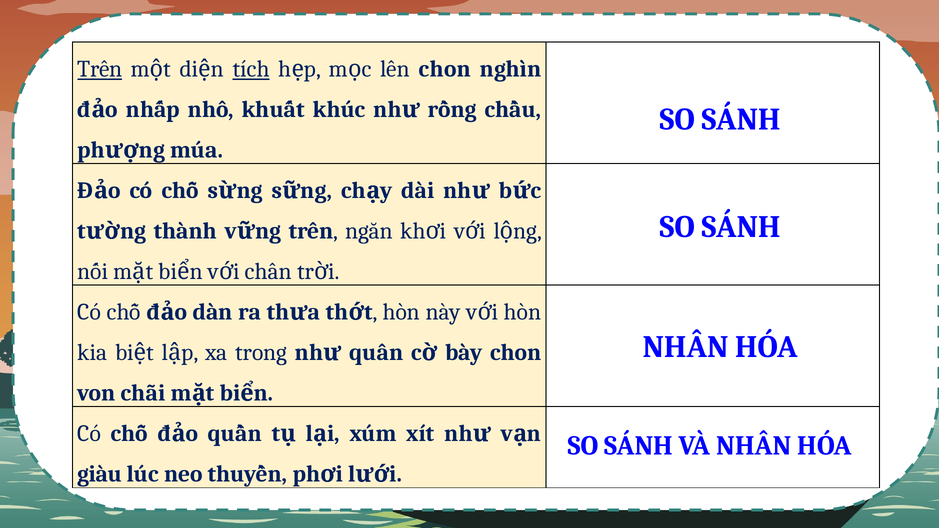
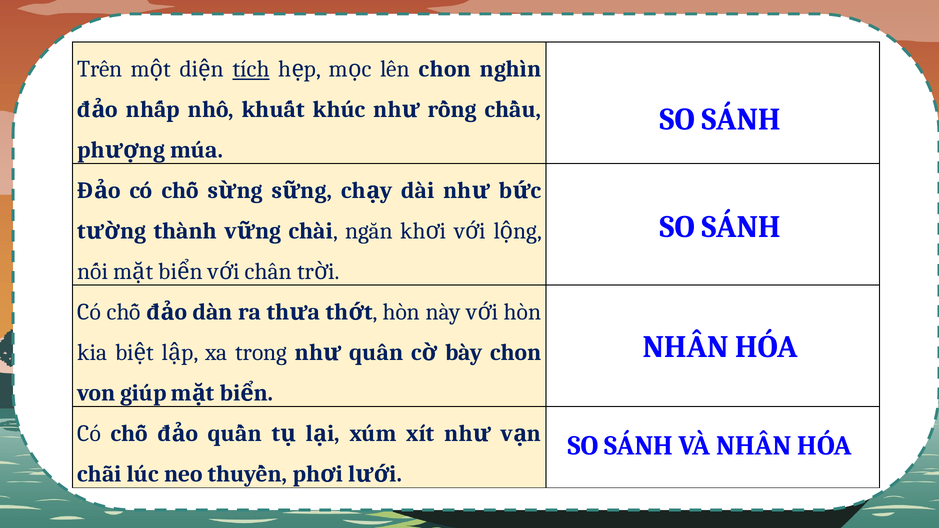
Trên at (100, 69) underline: present -> none
trên at (311, 231): trên -> chài
chãi: chãi -> giúp
giàu: giàu -> chãi
